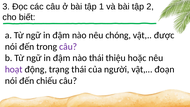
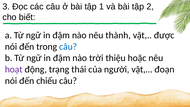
chóng: chóng -> thành
câu at (68, 47) colour: purple -> blue
nào thái: thái -> trời
